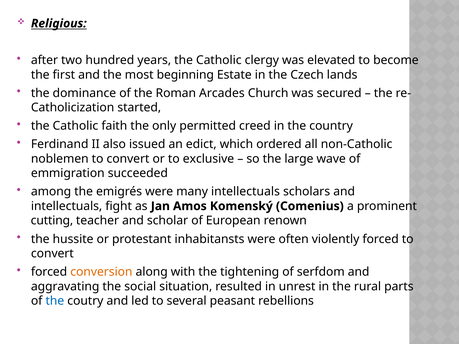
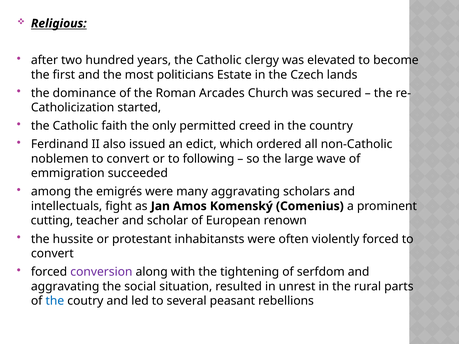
beginning: beginning -> politicians
exclusive: exclusive -> following
many intellectuals: intellectuals -> aggravating
conversion colour: orange -> purple
